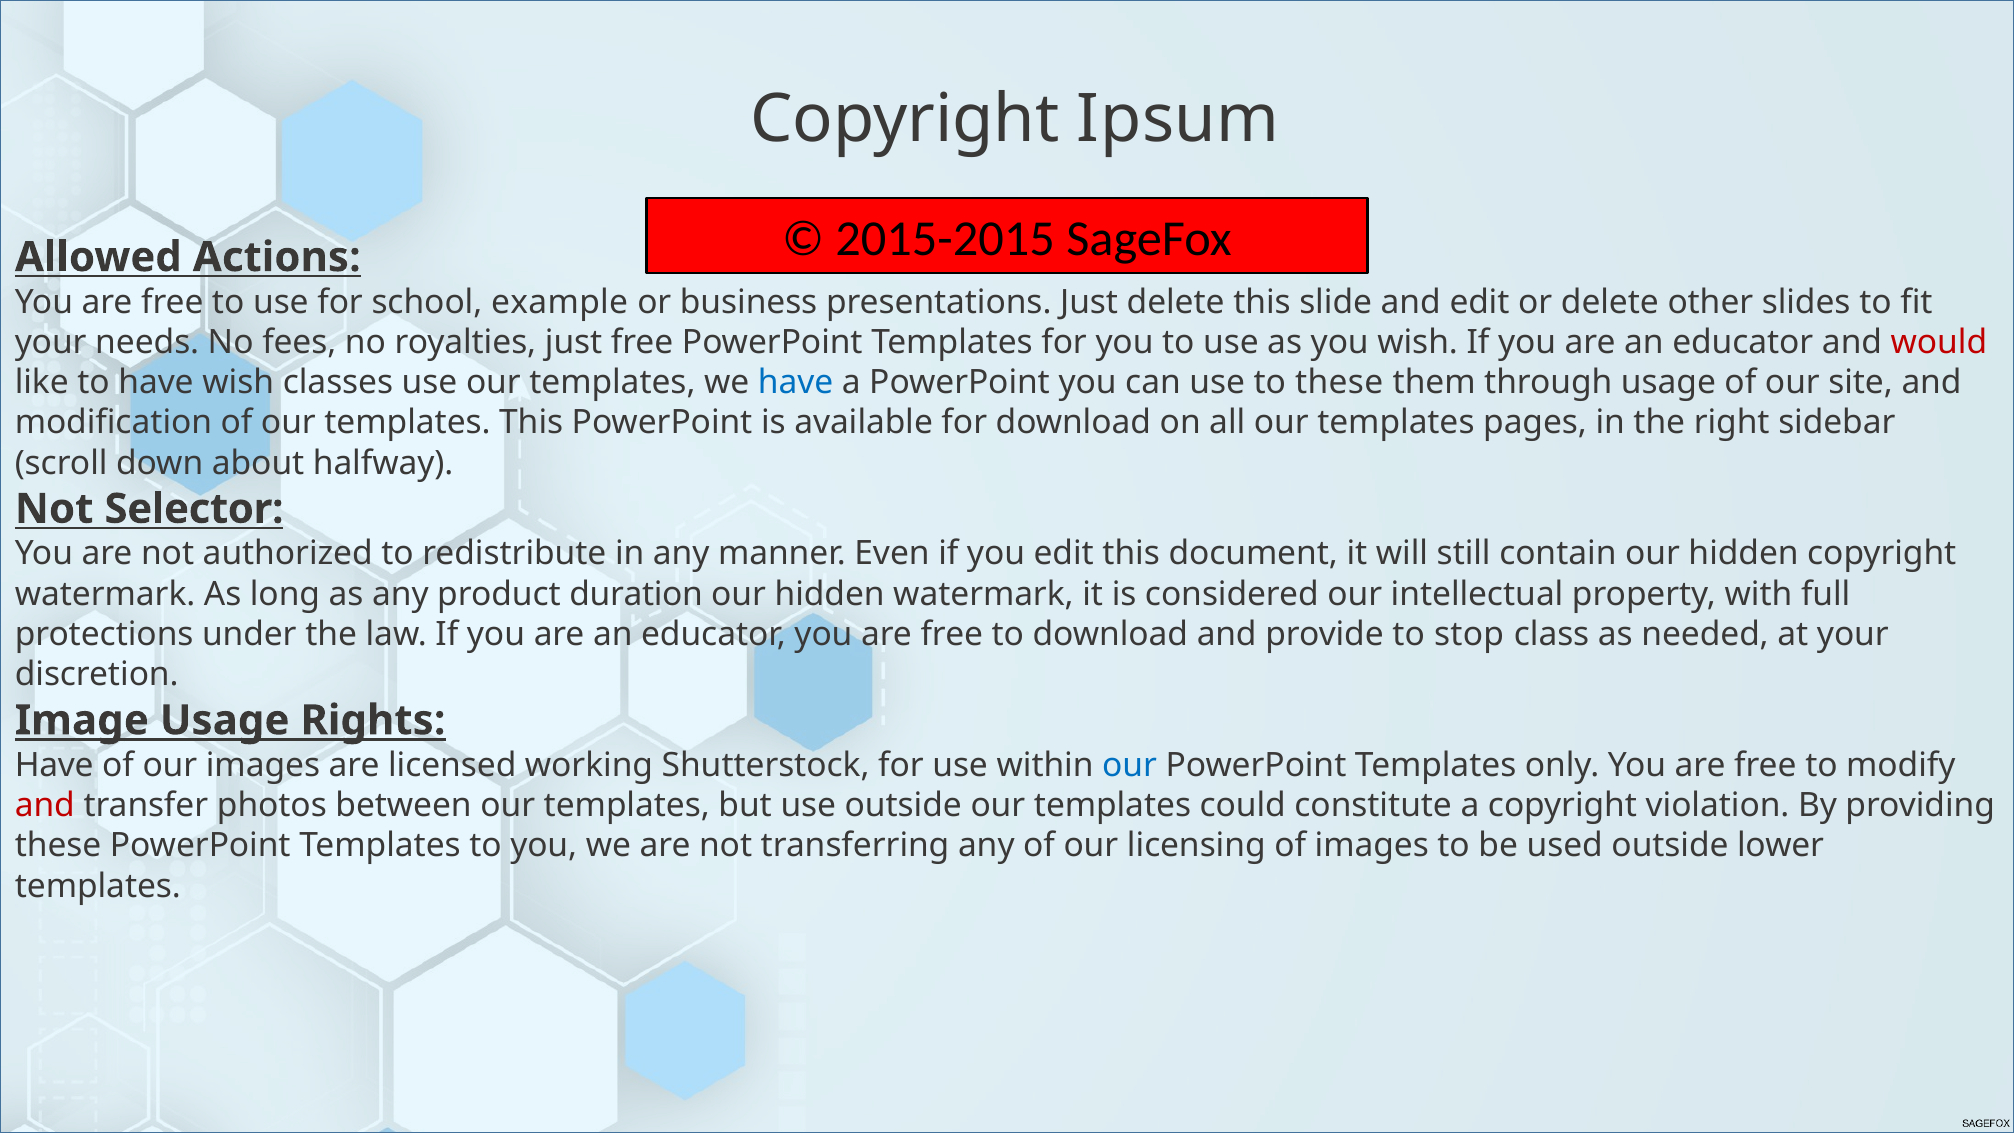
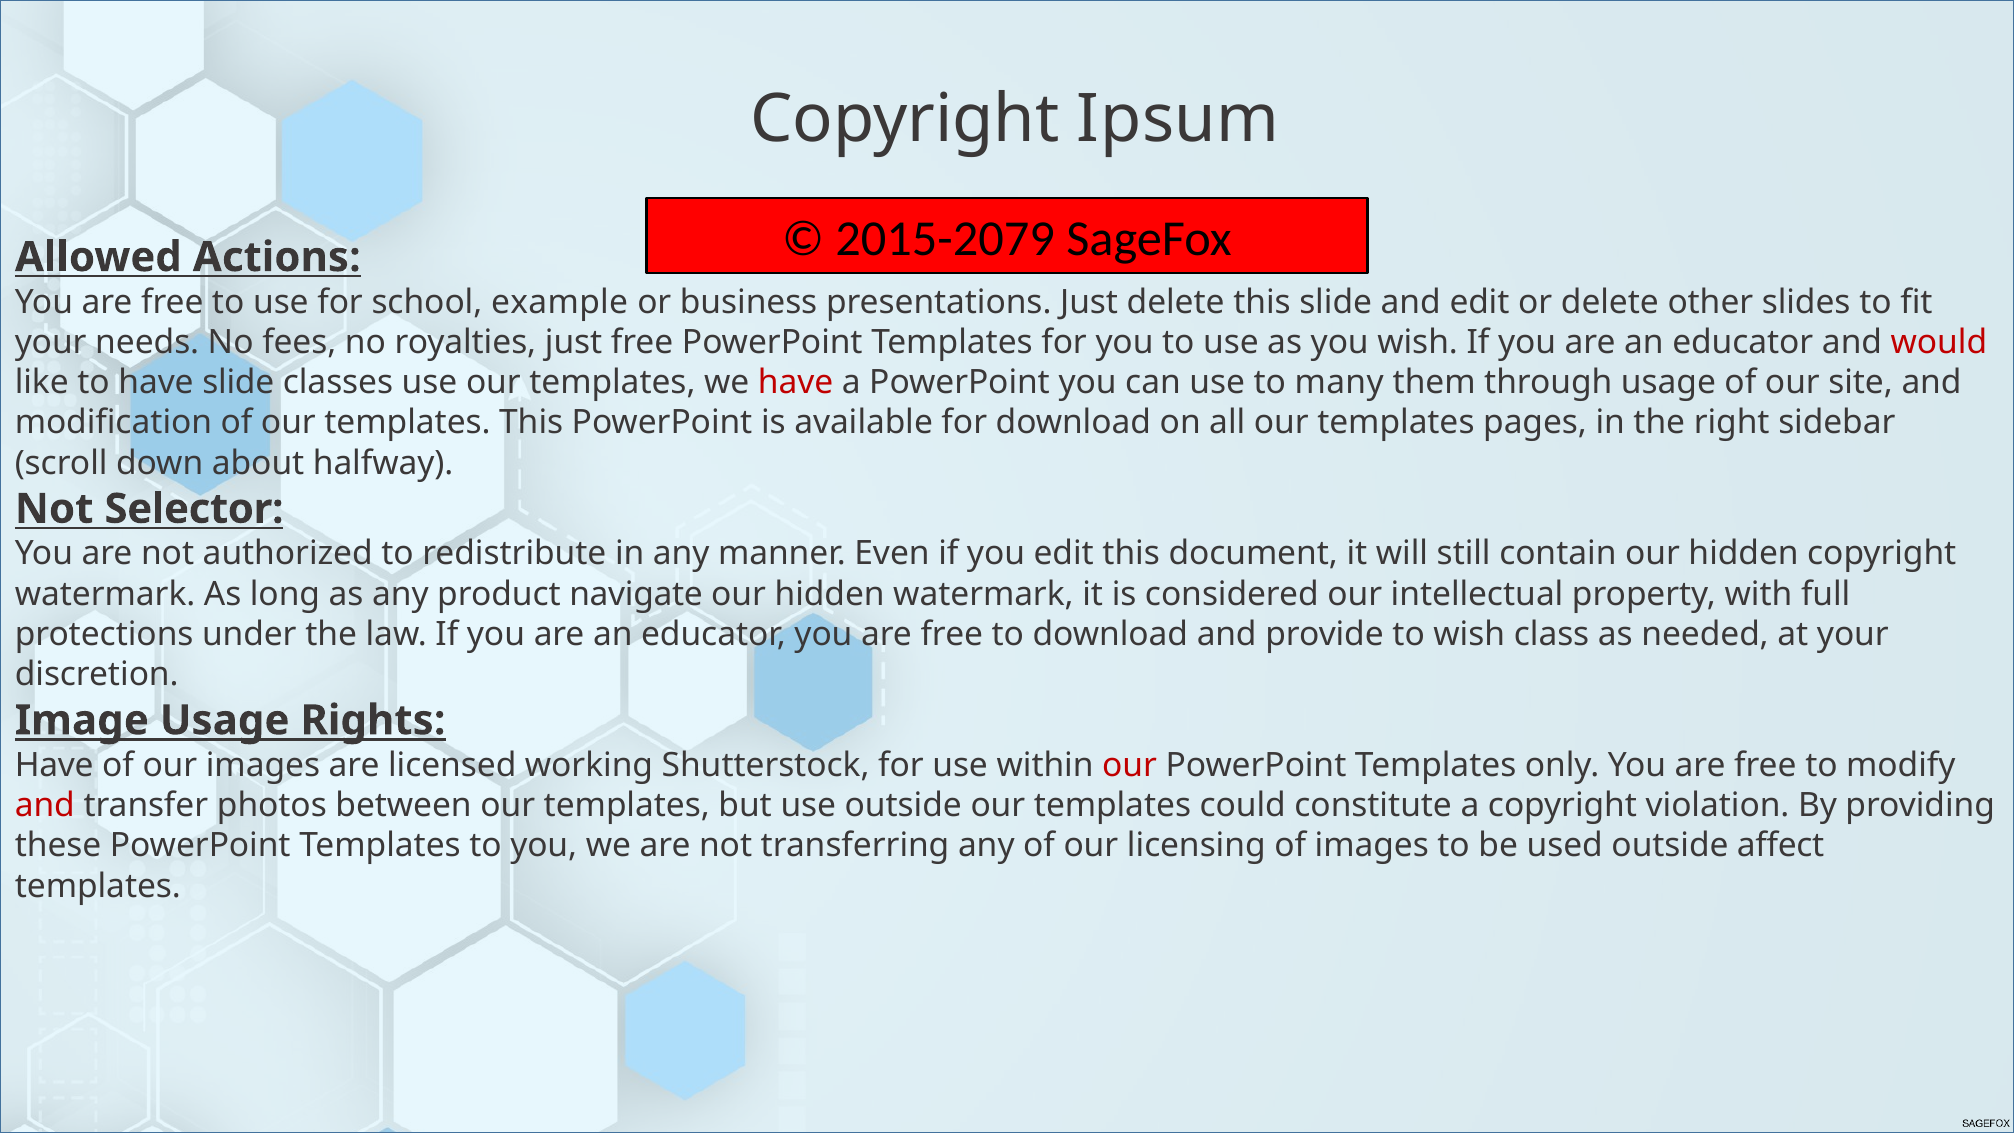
2015-2015: 2015-2015 -> 2015-2079
have wish: wish -> slide
have at (796, 382) colour: blue -> red
to these: these -> many
duration: duration -> navigate
to stop: stop -> wish
our at (1130, 765) colour: blue -> red
lower: lower -> affect
